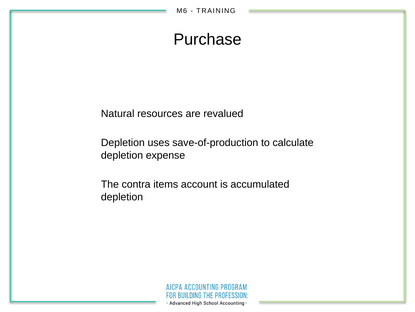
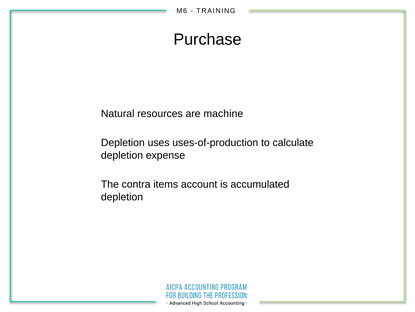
revalued: revalued -> machine
save-of-production: save-of-production -> uses-of-production
